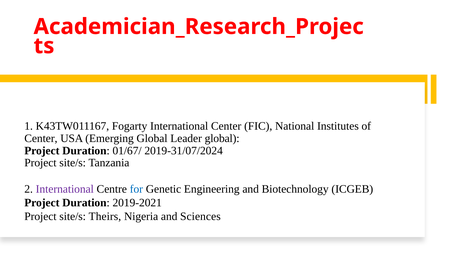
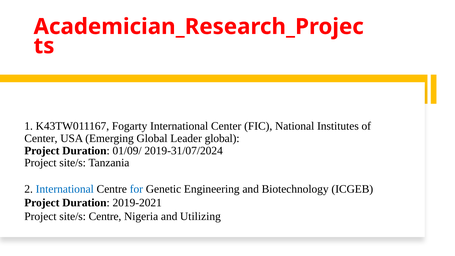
01/67/: 01/67/ -> 01/09/
International at (65, 189) colour: purple -> blue
site/s Theirs: Theirs -> Centre
Sciences: Sciences -> Utilizing
